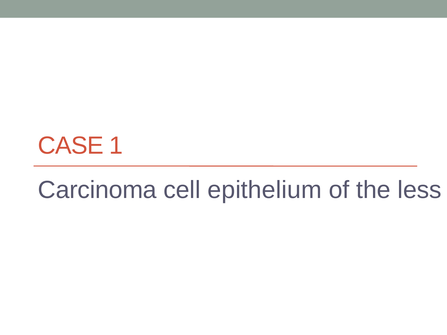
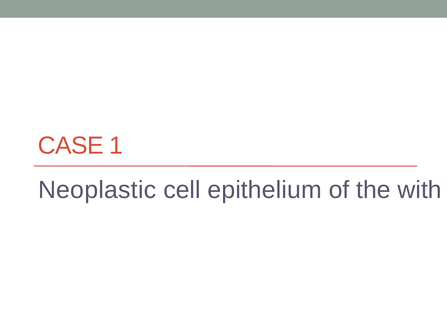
Carcinoma: Carcinoma -> Neoplastic
less: less -> with
